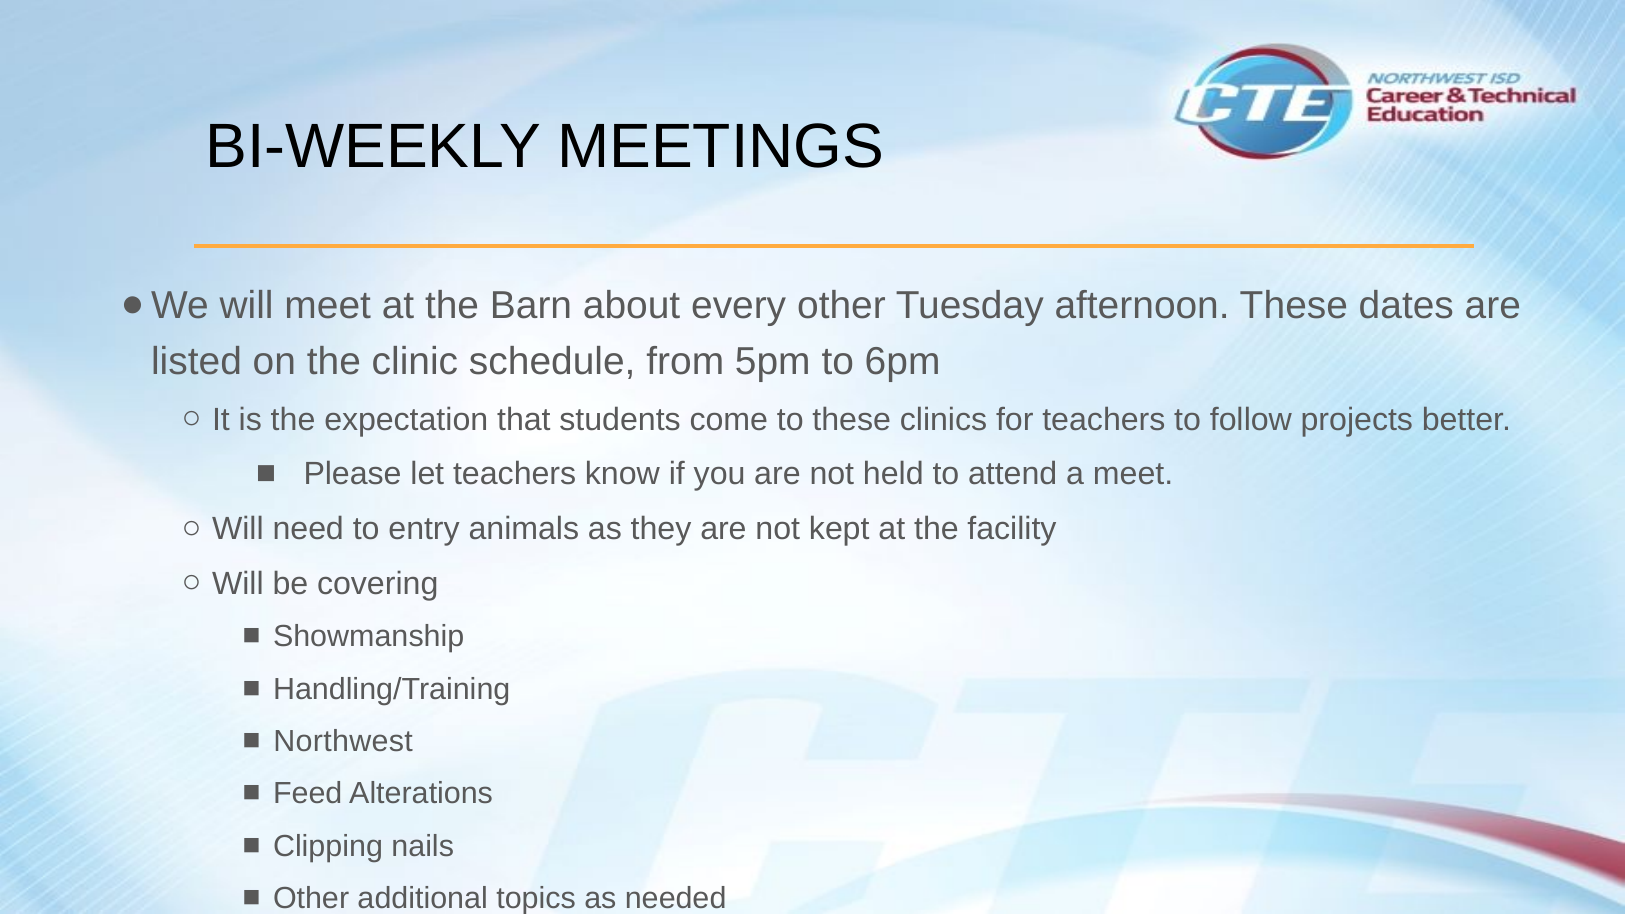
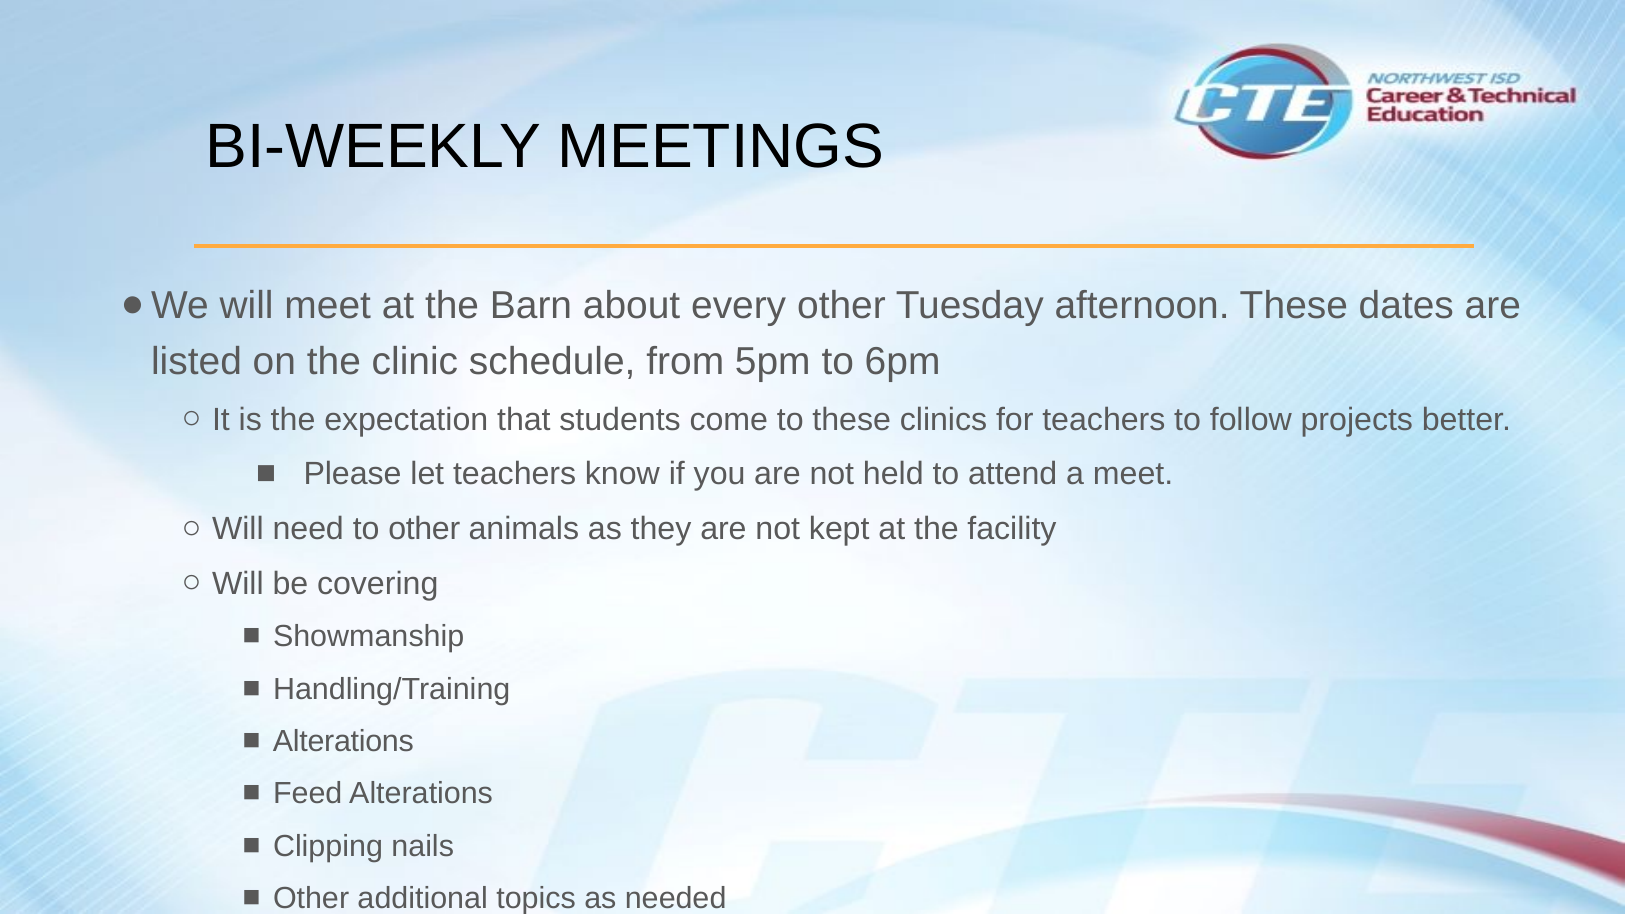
to entry: entry -> other
Northwest at (343, 741): Northwest -> Alterations
